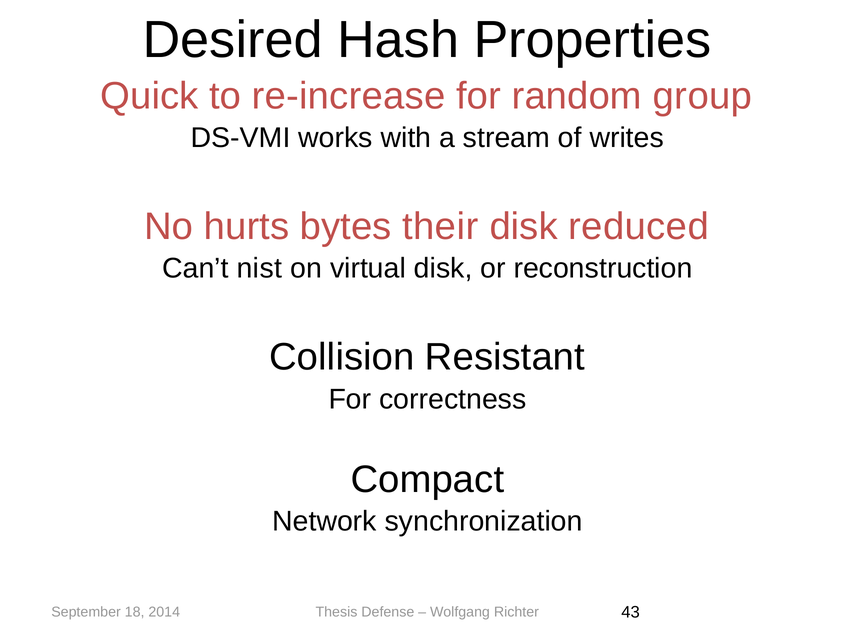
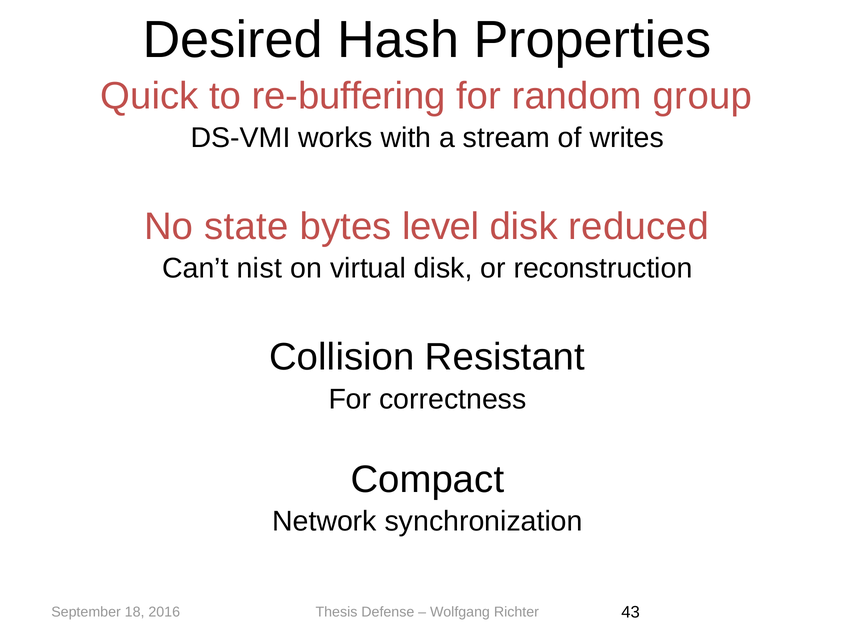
re-increase: re-increase -> re-buffering
hurts: hurts -> state
their: their -> level
2014: 2014 -> 2016
